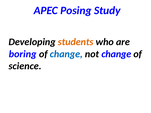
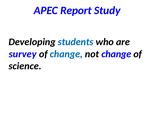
Posing: Posing -> Report
students colour: orange -> blue
boring: boring -> survey
